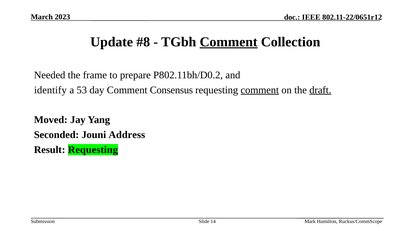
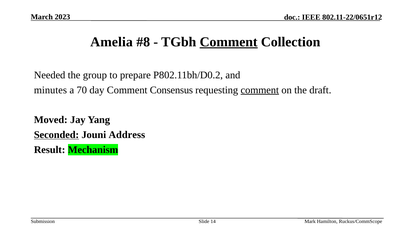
Update: Update -> Amelia
frame: frame -> group
identify: identify -> minutes
53: 53 -> 70
draft underline: present -> none
Seconded underline: none -> present
Result Requesting: Requesting -> Mechanism
